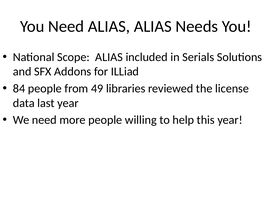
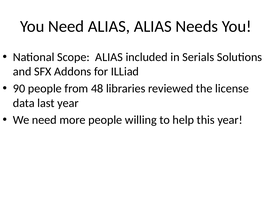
84: 84 -> 90
49: 49 -> 48
